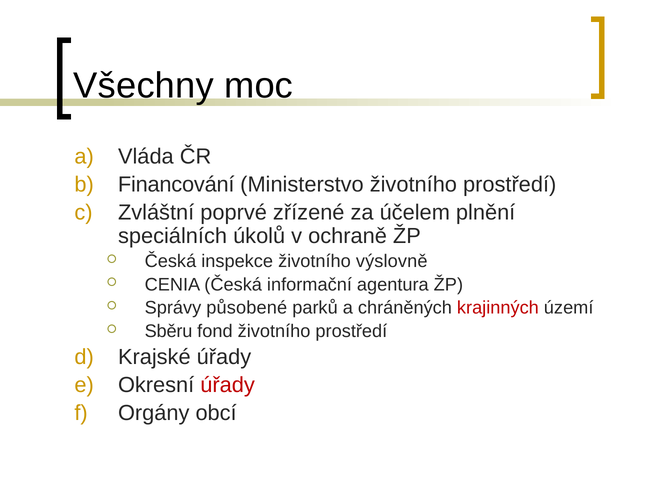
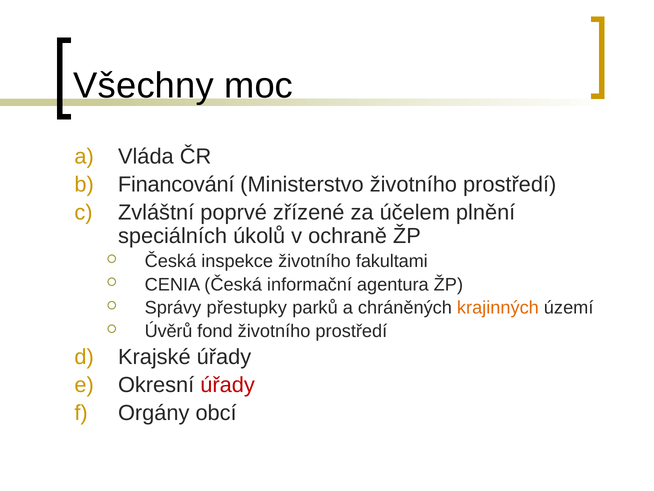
výslovně: výslovně -> fakultami
působené: působené -> přestupky
krajinných colour: red -> orange
Sběru: Sběru -> Úvěrů
